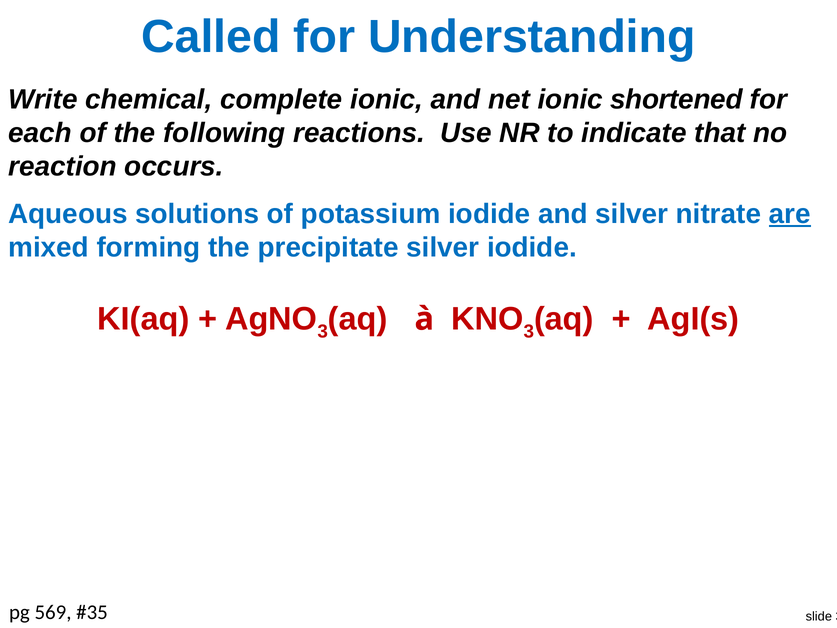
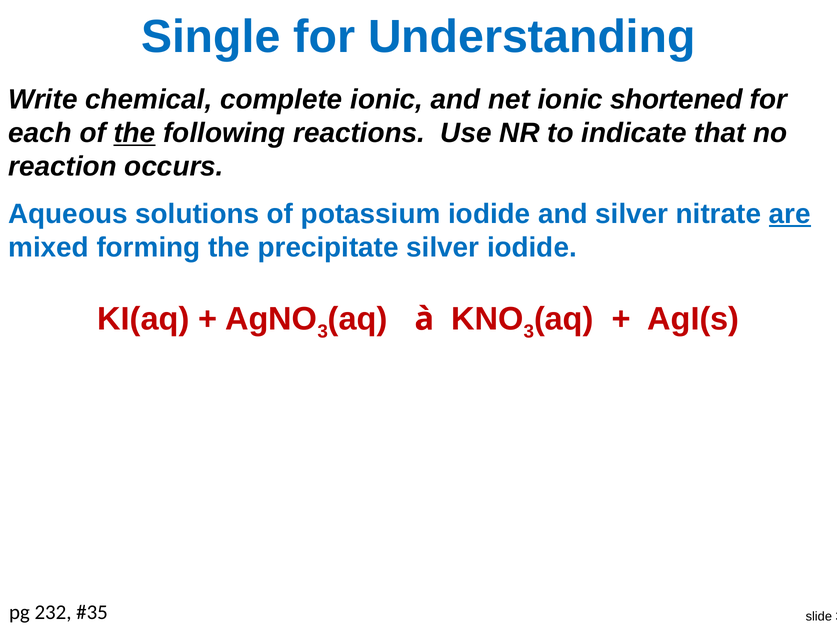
Called: Called -> Single
the at (135, 133) underline: none -> present
569: 569 -> 232
